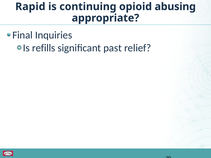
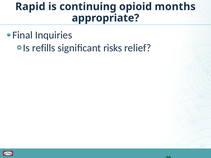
abusing: abusing -> months
past: past -> risks
